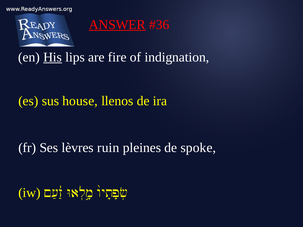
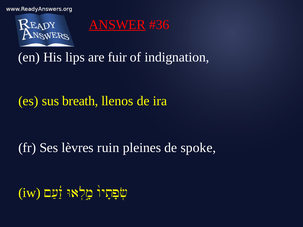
His underline: present -> none
fire: fire -> fuir
house: house -> breath
